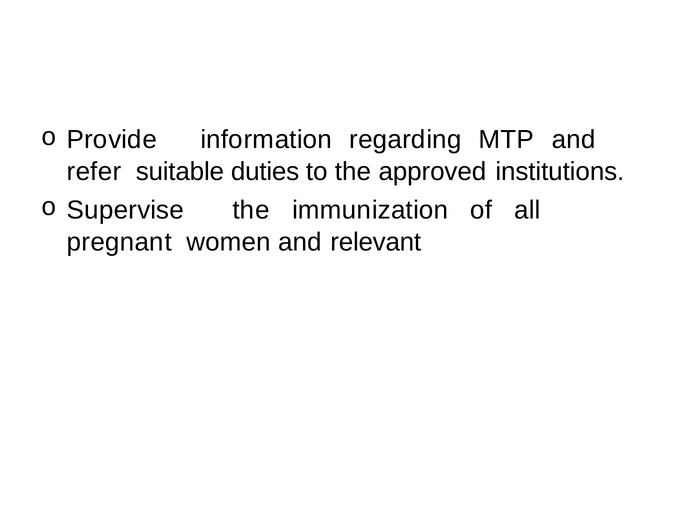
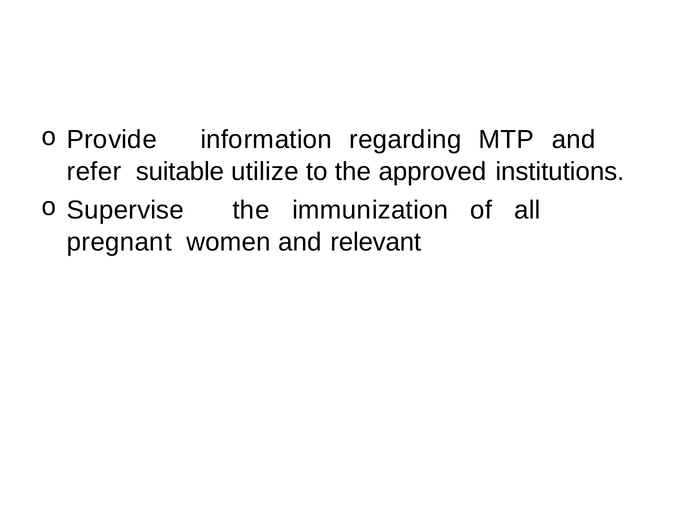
duties: duties -> utilize
